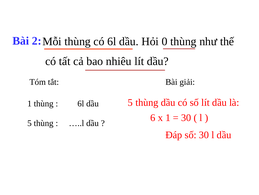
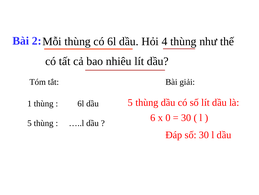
0: 0 -> 4
x 1: 1 -> 0
